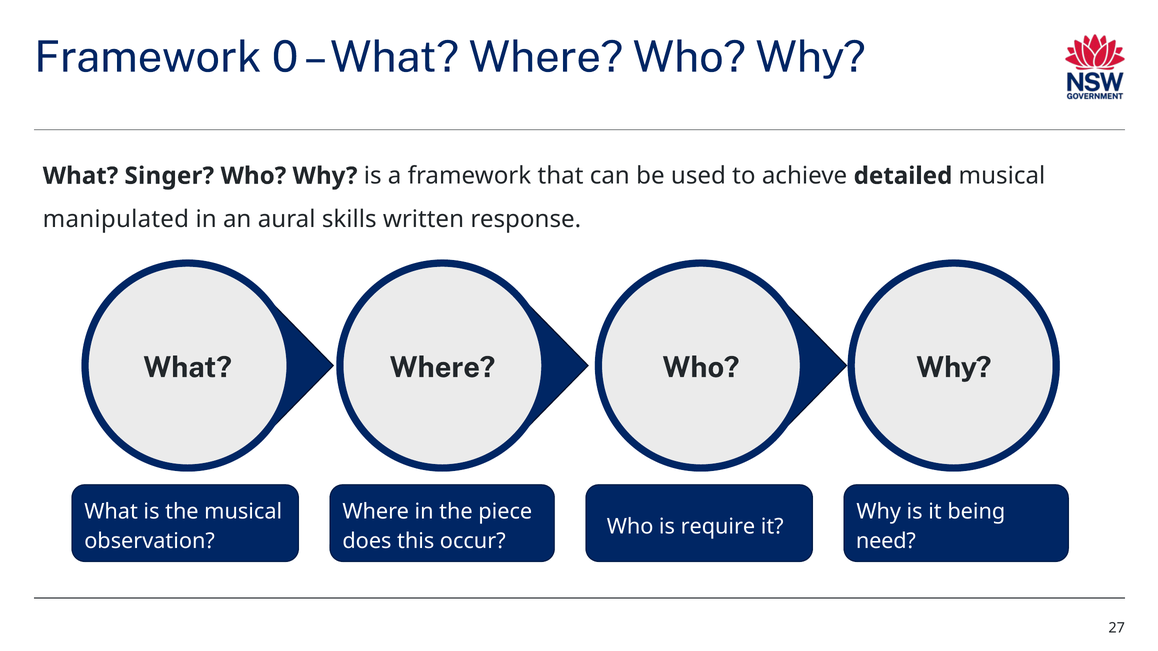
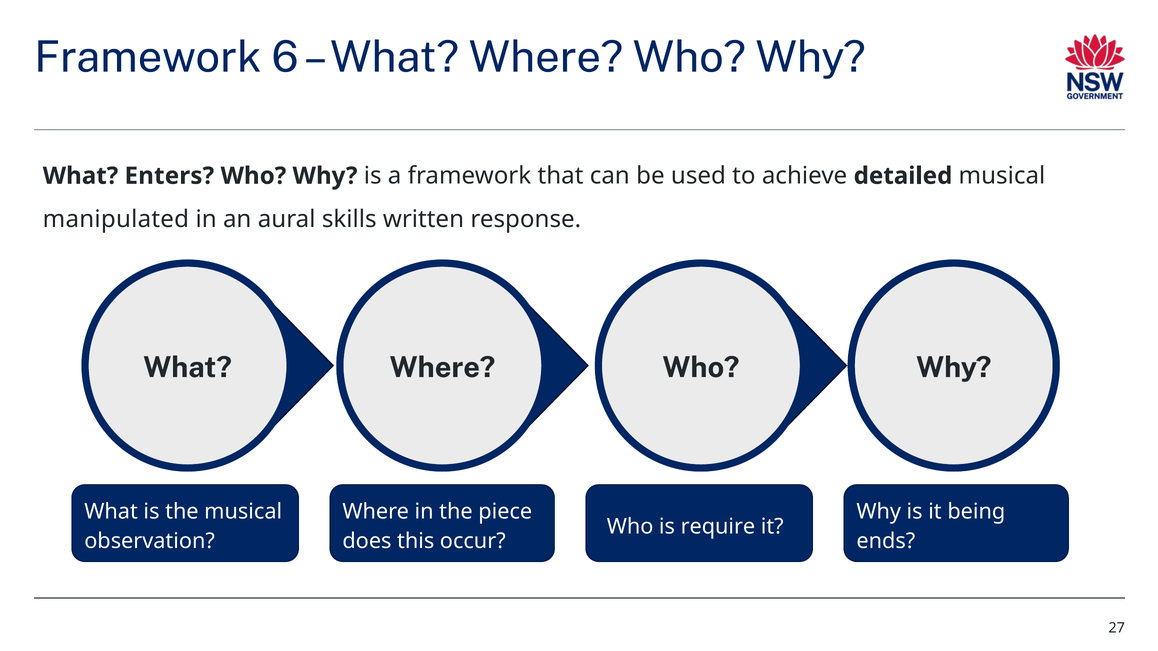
0: 0 -> 6
Singer: Singer -> Enters
need: need -> ends
